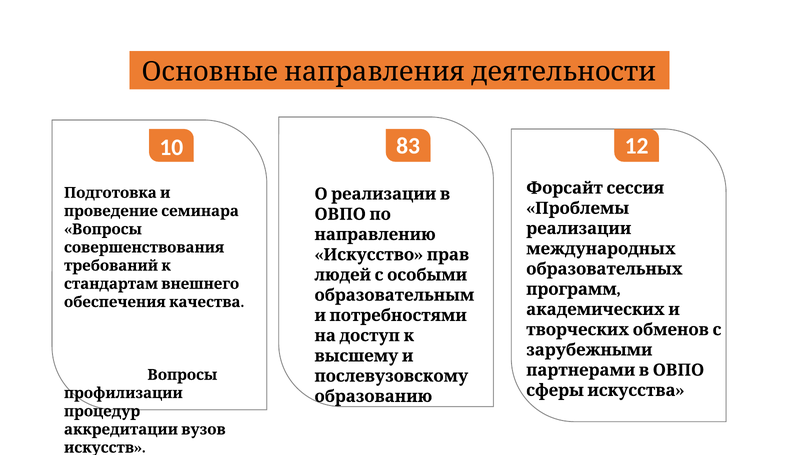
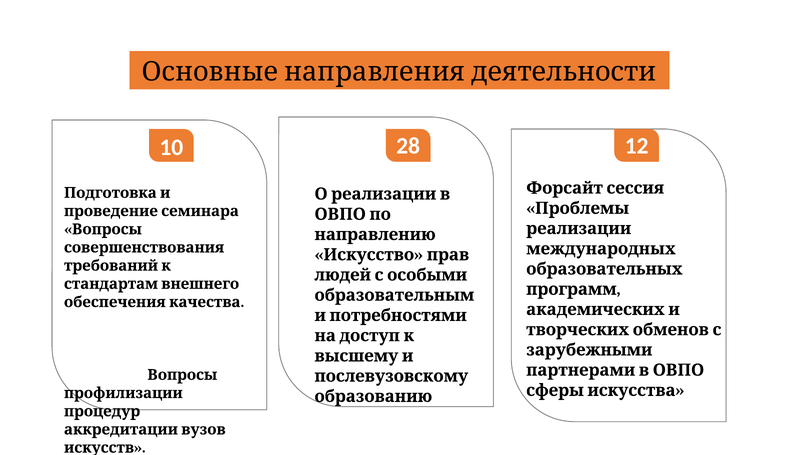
83: 83 -> 28
